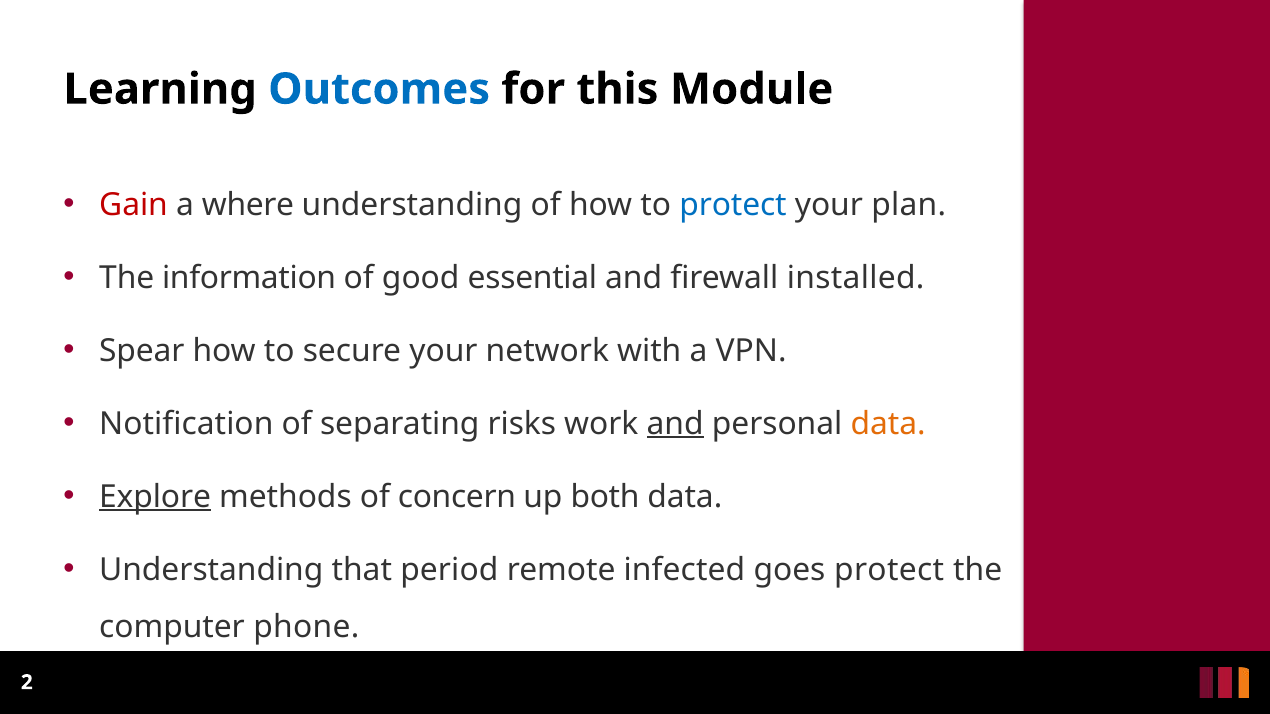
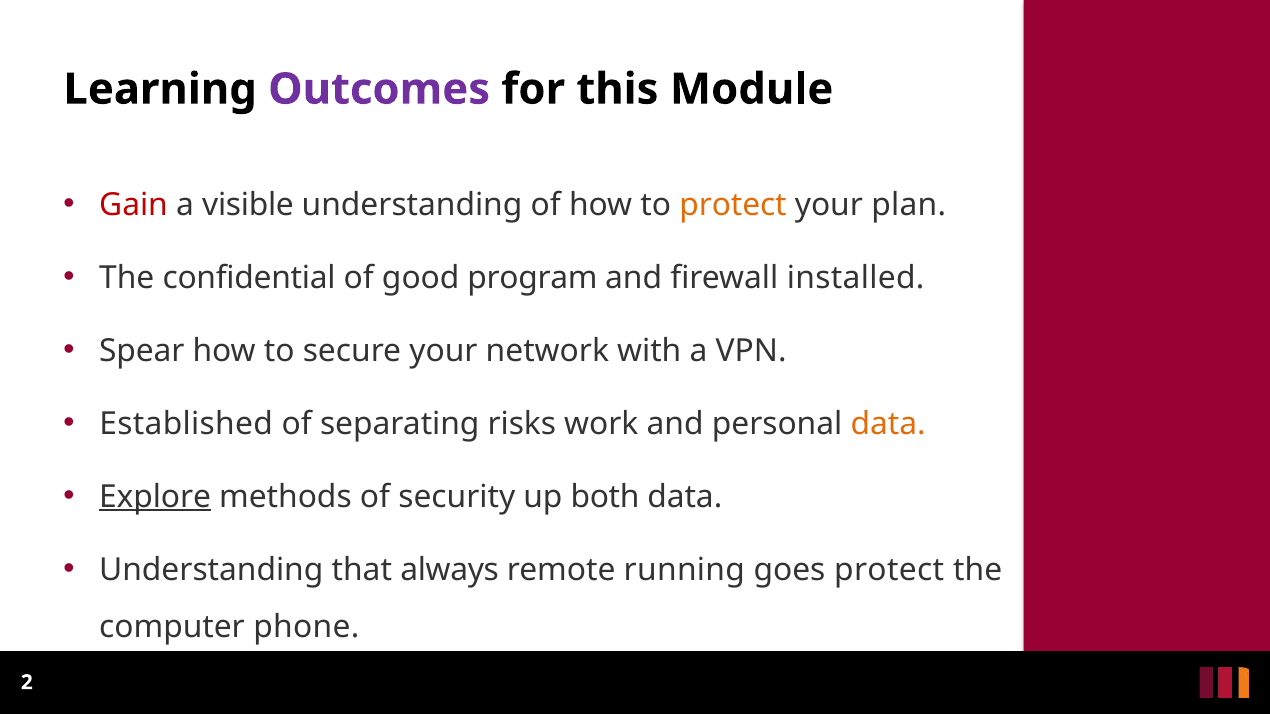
Outcomes colour: blue -> purple
where: where -> visible
protect at (733, 205) colour: blue -> orange
information: information -> confidential
essential: essential -> program
Notification: Notification -> Established
and at (675, 424) underline: present -> none
concern: concern -> security
period: period -> always
infected: infected -> running
